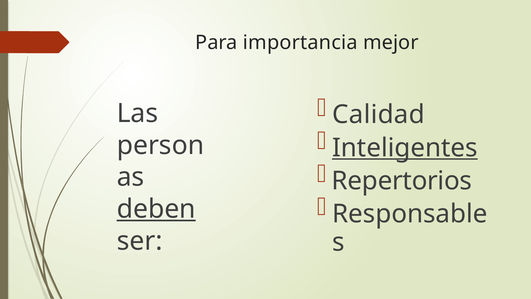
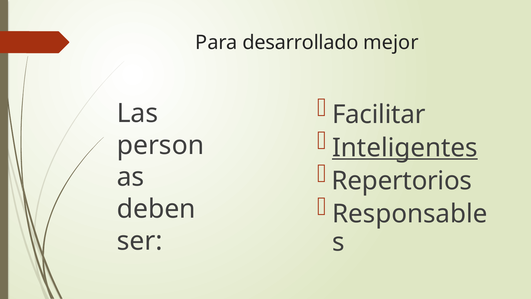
importancia: importancia -> desarrollado
Calidad: Calidad -> Facilitar
deben underline: present -> none
